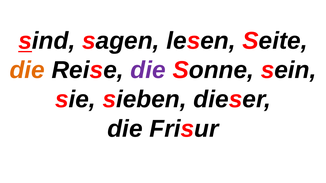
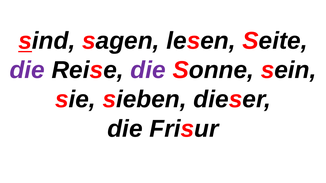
die at (27, 70) colour: orange -> purple
